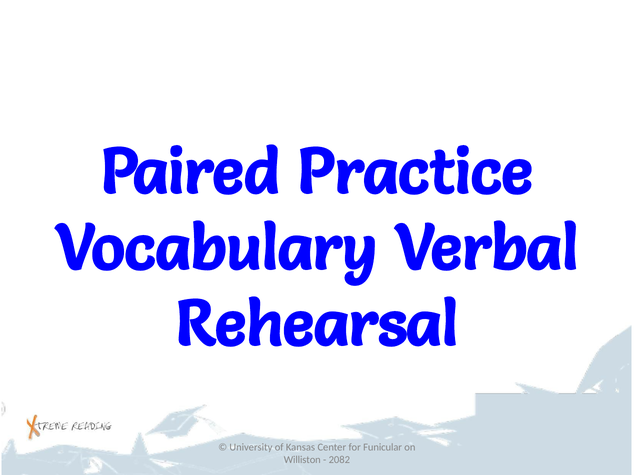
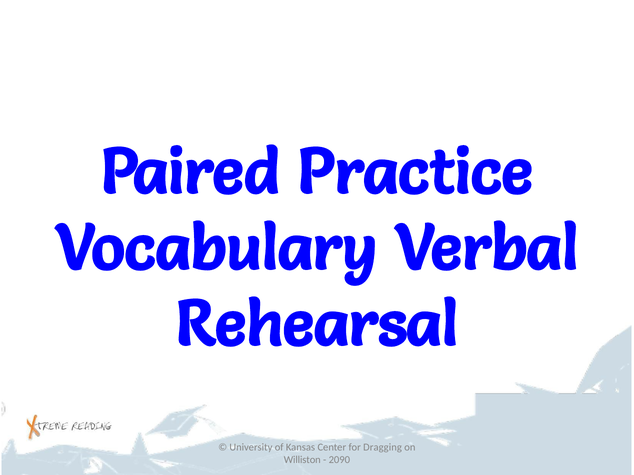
Funicular: Funicular -> Dragging
2082: 2082 -> 2090
